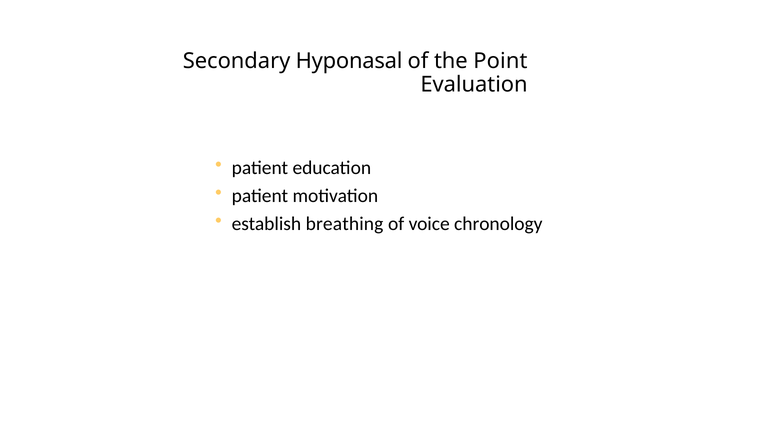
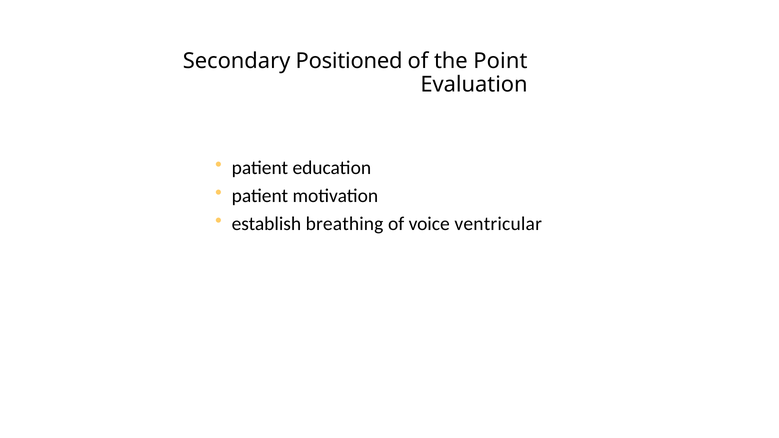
Hyponasal: Hyponasal -> Positioned
chronology: chronology -> ventricular
